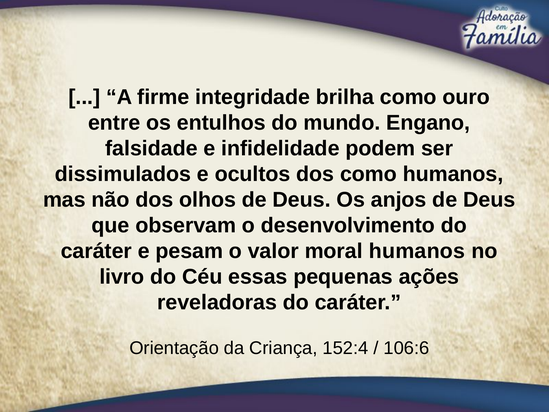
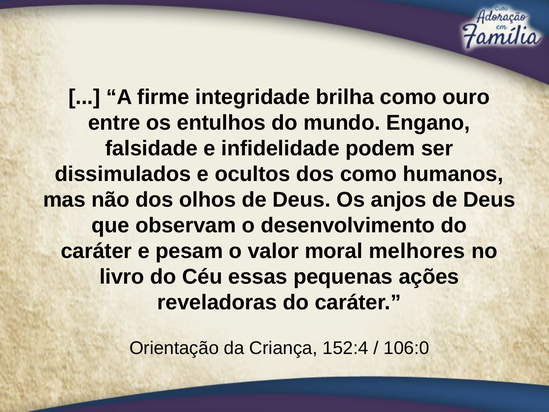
moral humanos: humanos -> melhores
106:6: 106:6 -> 106:0
